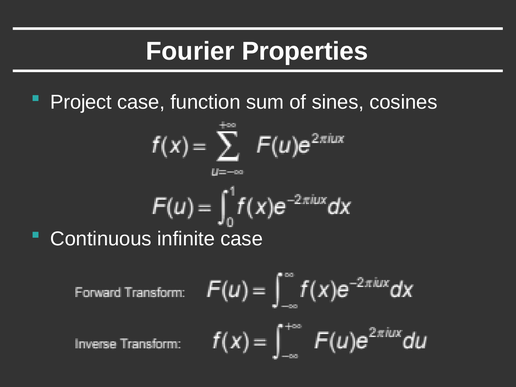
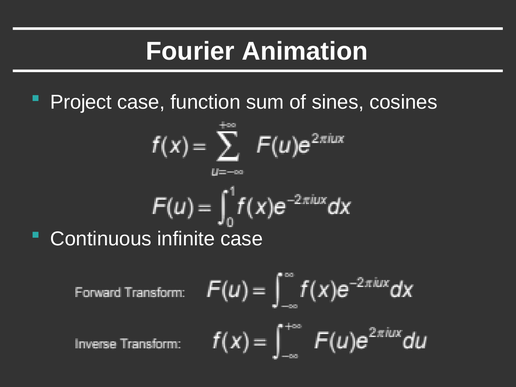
Properties: Properties -> Animation
